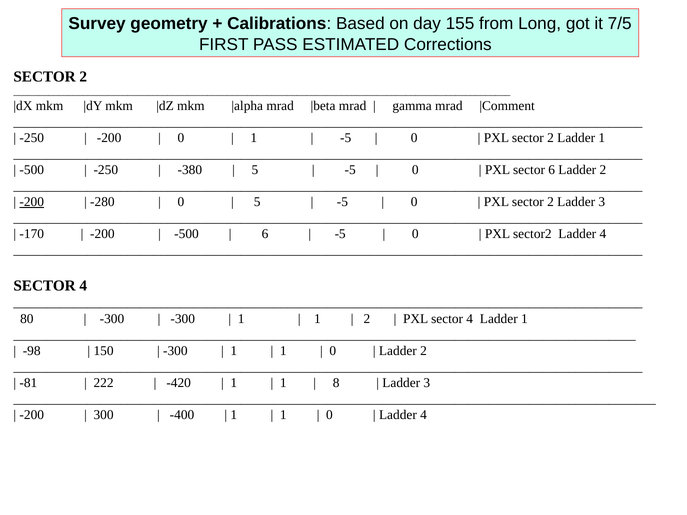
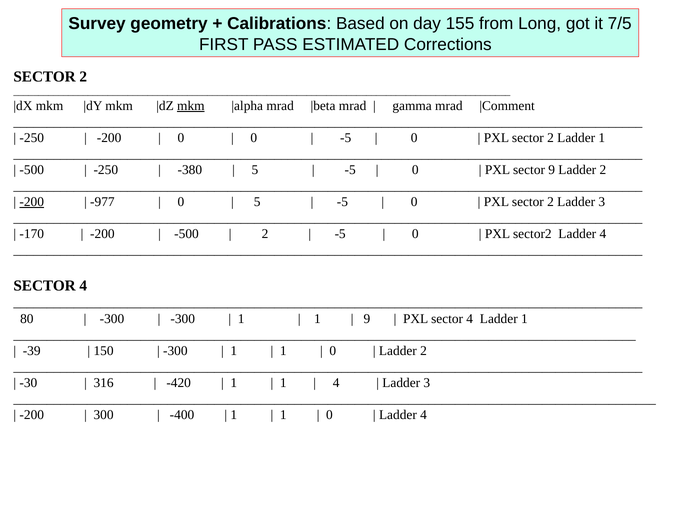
mkm at (191, 106) underline: none -> present
1 at (254, 138): 1 -> 0
sector 6: 6 -> 9
-280: -280 -> -977
6 at (265, 234): 6 -> 2
2 at (367, 319): 2 -> 9
-98: -98 -> -39
-81: -81 -> -30
222: 222 -> 316
8 at (336, 383): 8 -> 4
